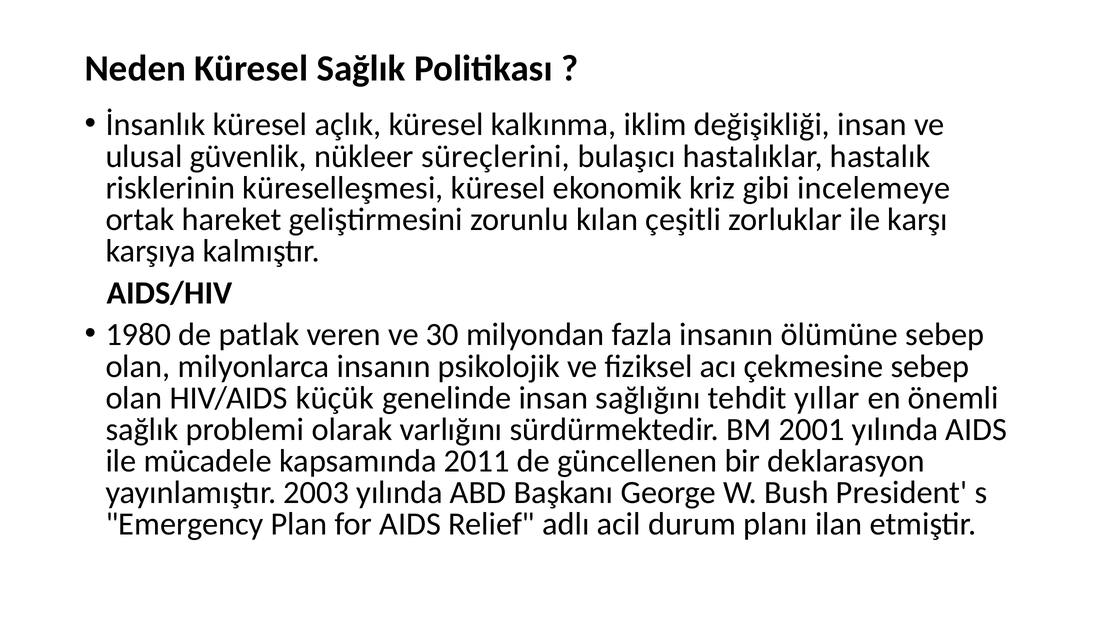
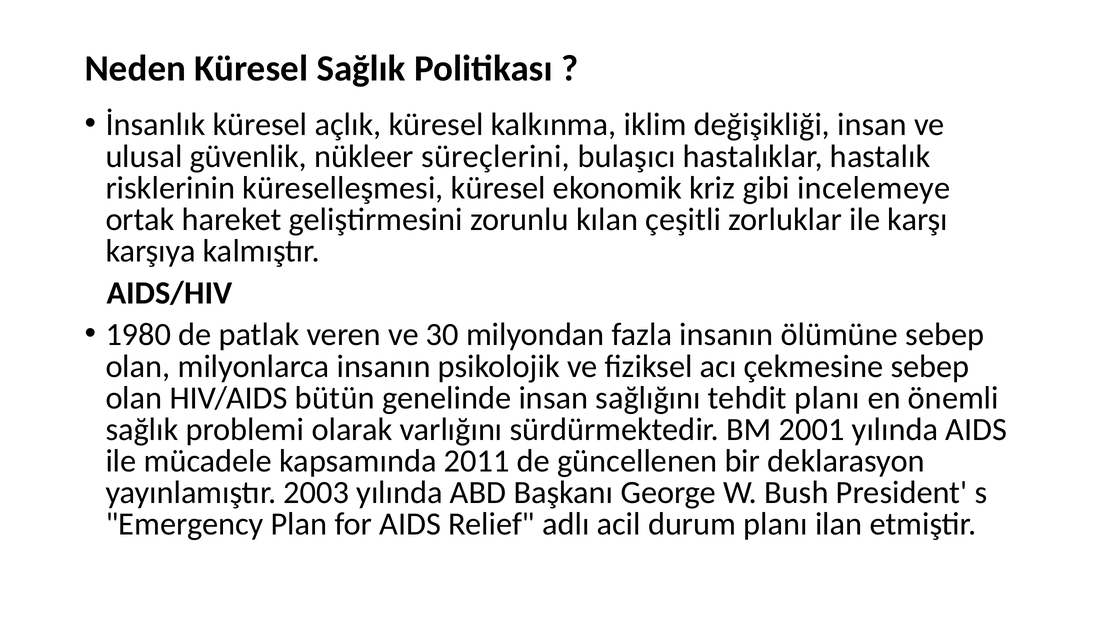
küçük: küçük -> bütün
tehdit yıllar: yıllar -> planı
